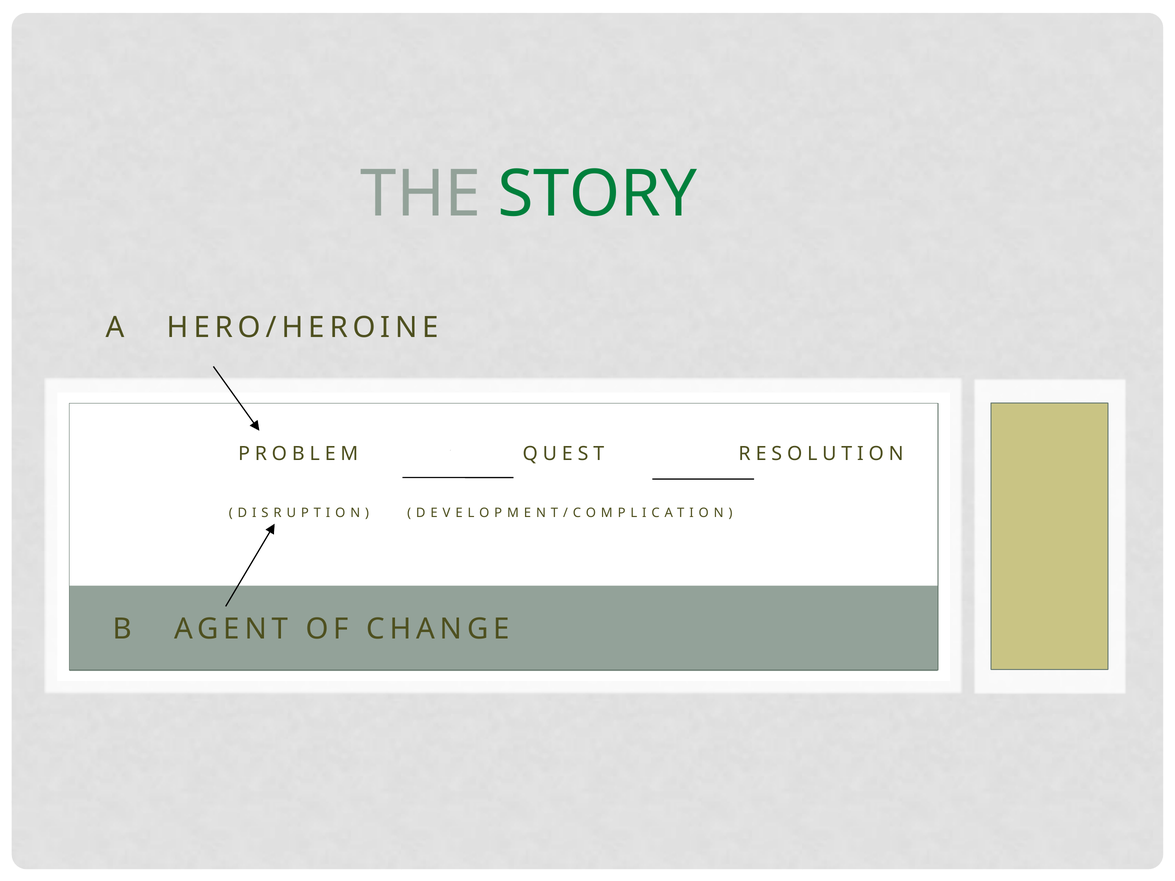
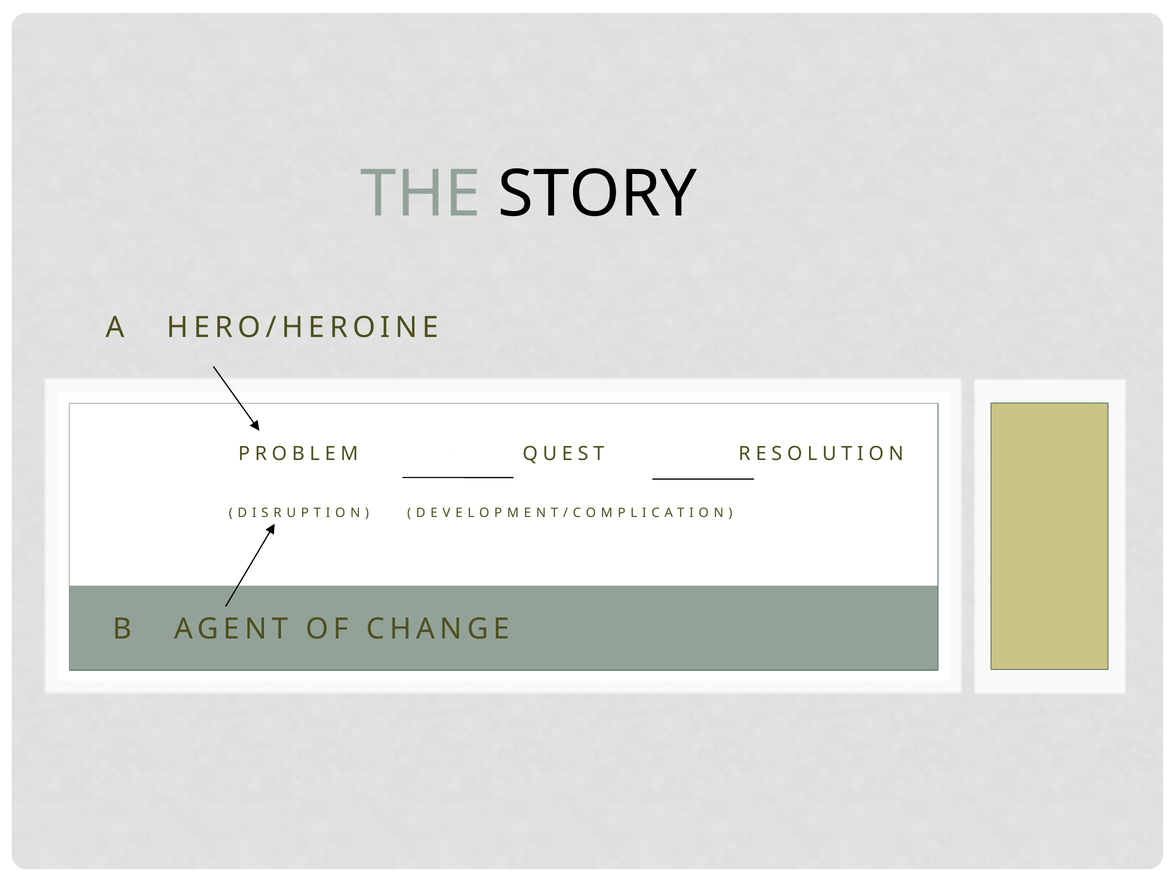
STORY colour: green -> black
